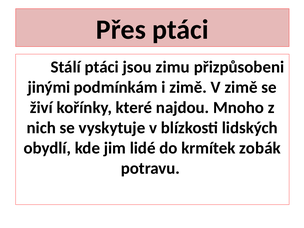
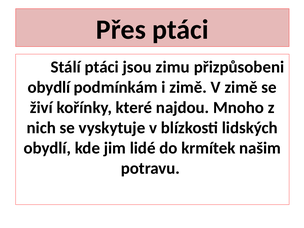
jinými at (49, 87): jinými -> obydlí
zobák: zobák -> našim
